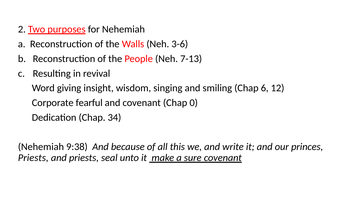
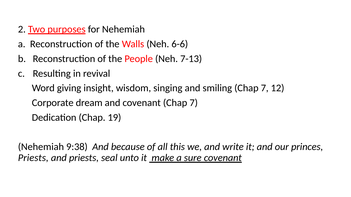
3-6: 3-6 -> 6-6
smiling Chap 6: 6 -> 7
fearful: fearful -> dream
covenant Chap 0: 0 -> 7
34: 34 -> 19
